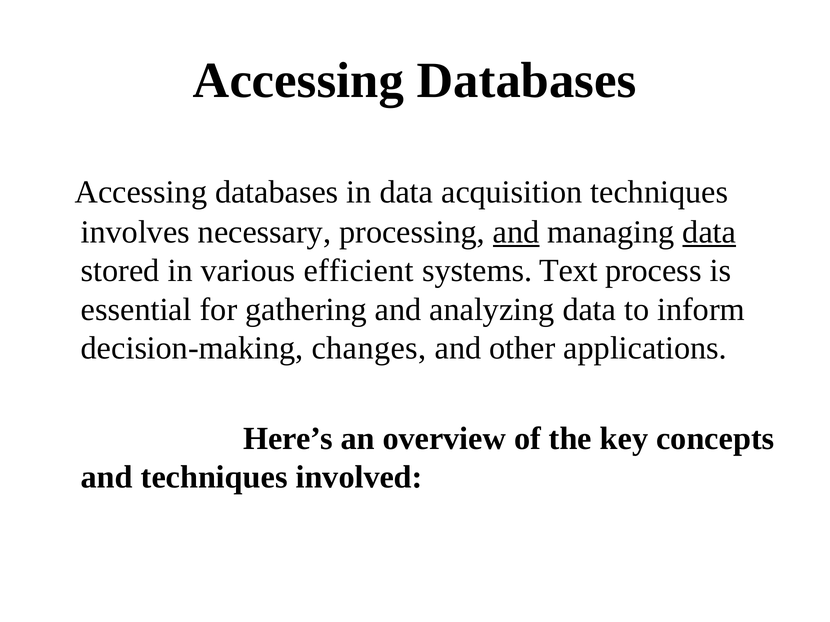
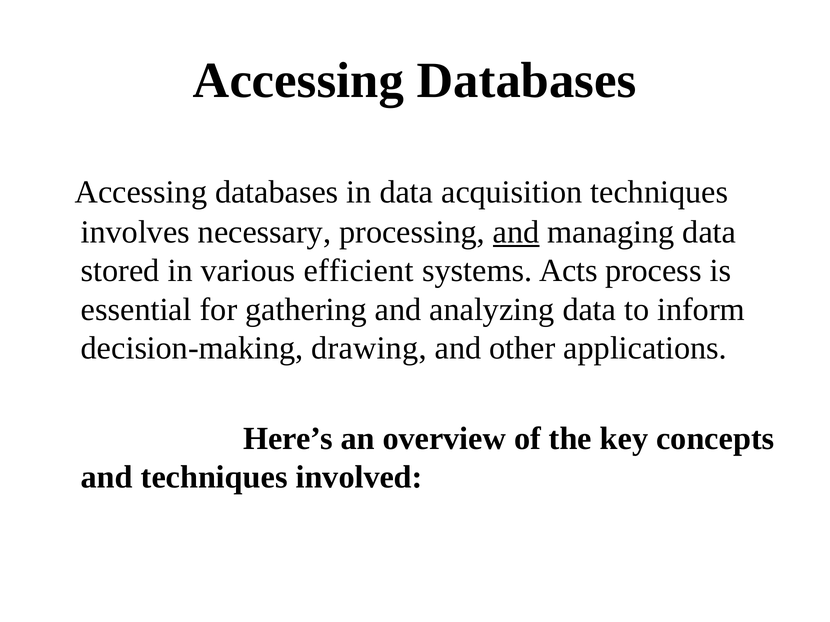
data at (709, 232) underline: present -> none
Text: Text -> Acts
changes: changes -> drawing
